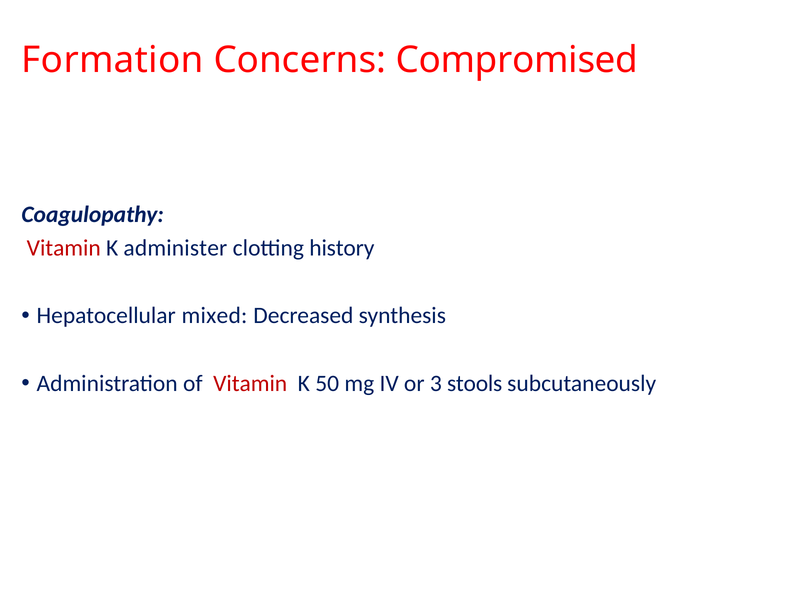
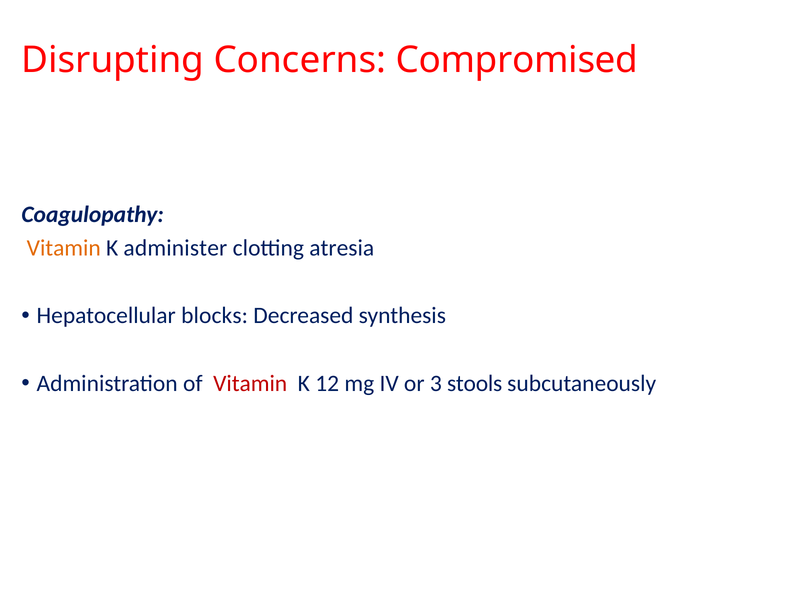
Formation: Formation -> Disrupting
Vitamin at (64, 248) colour: red -> orange
history: history -> atresia
mixed: mixed -> blocks
50: 50 -> 12
